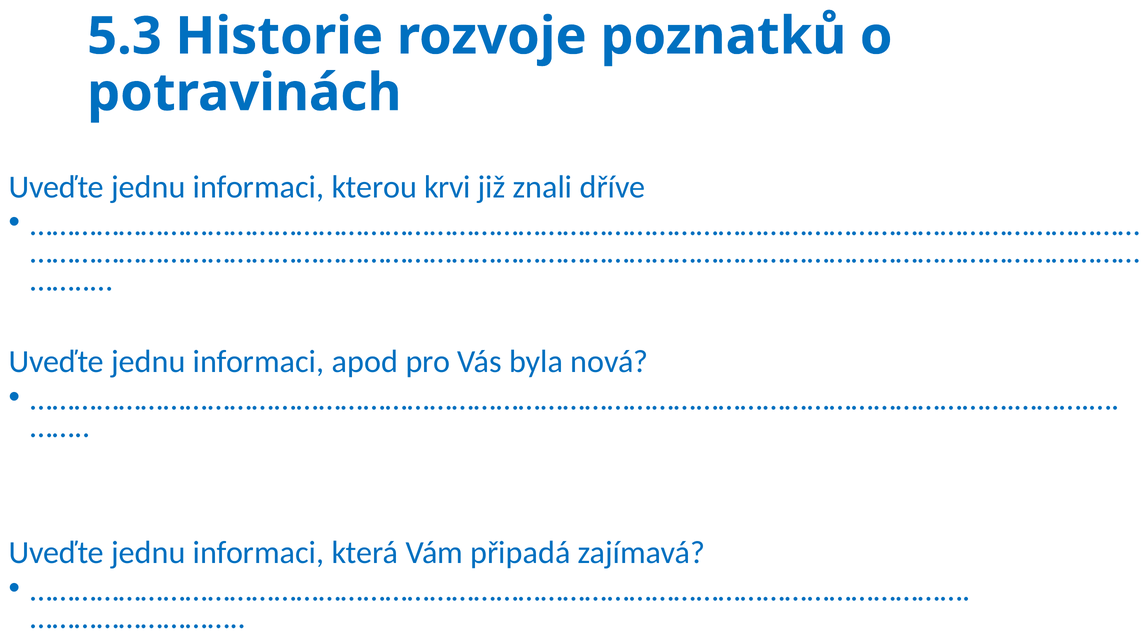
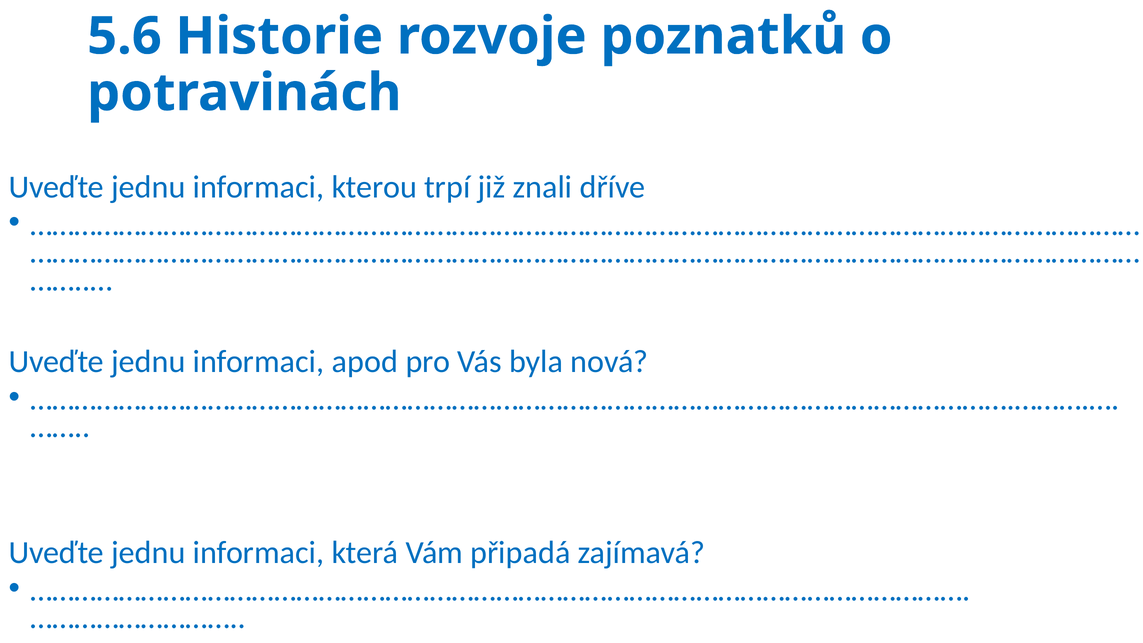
5.3: 5.3 -> 5.6
krvi: krvi -> trpí
